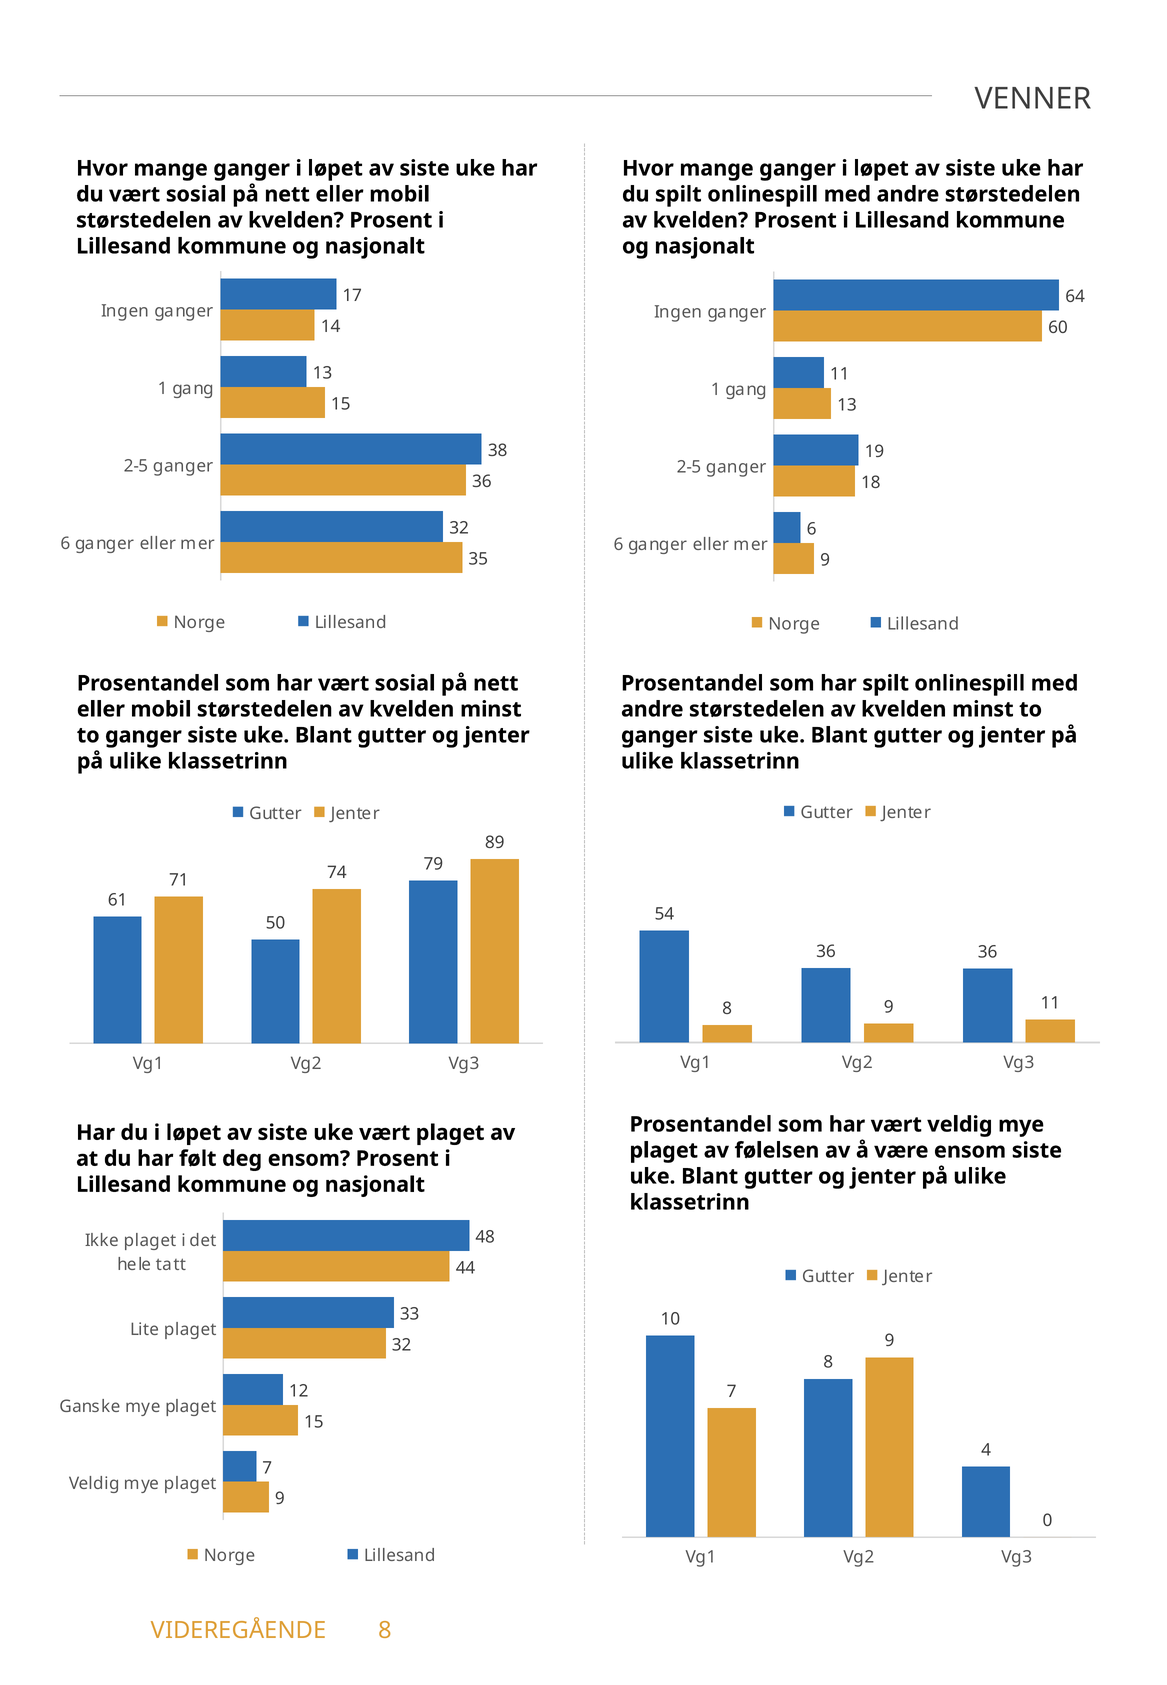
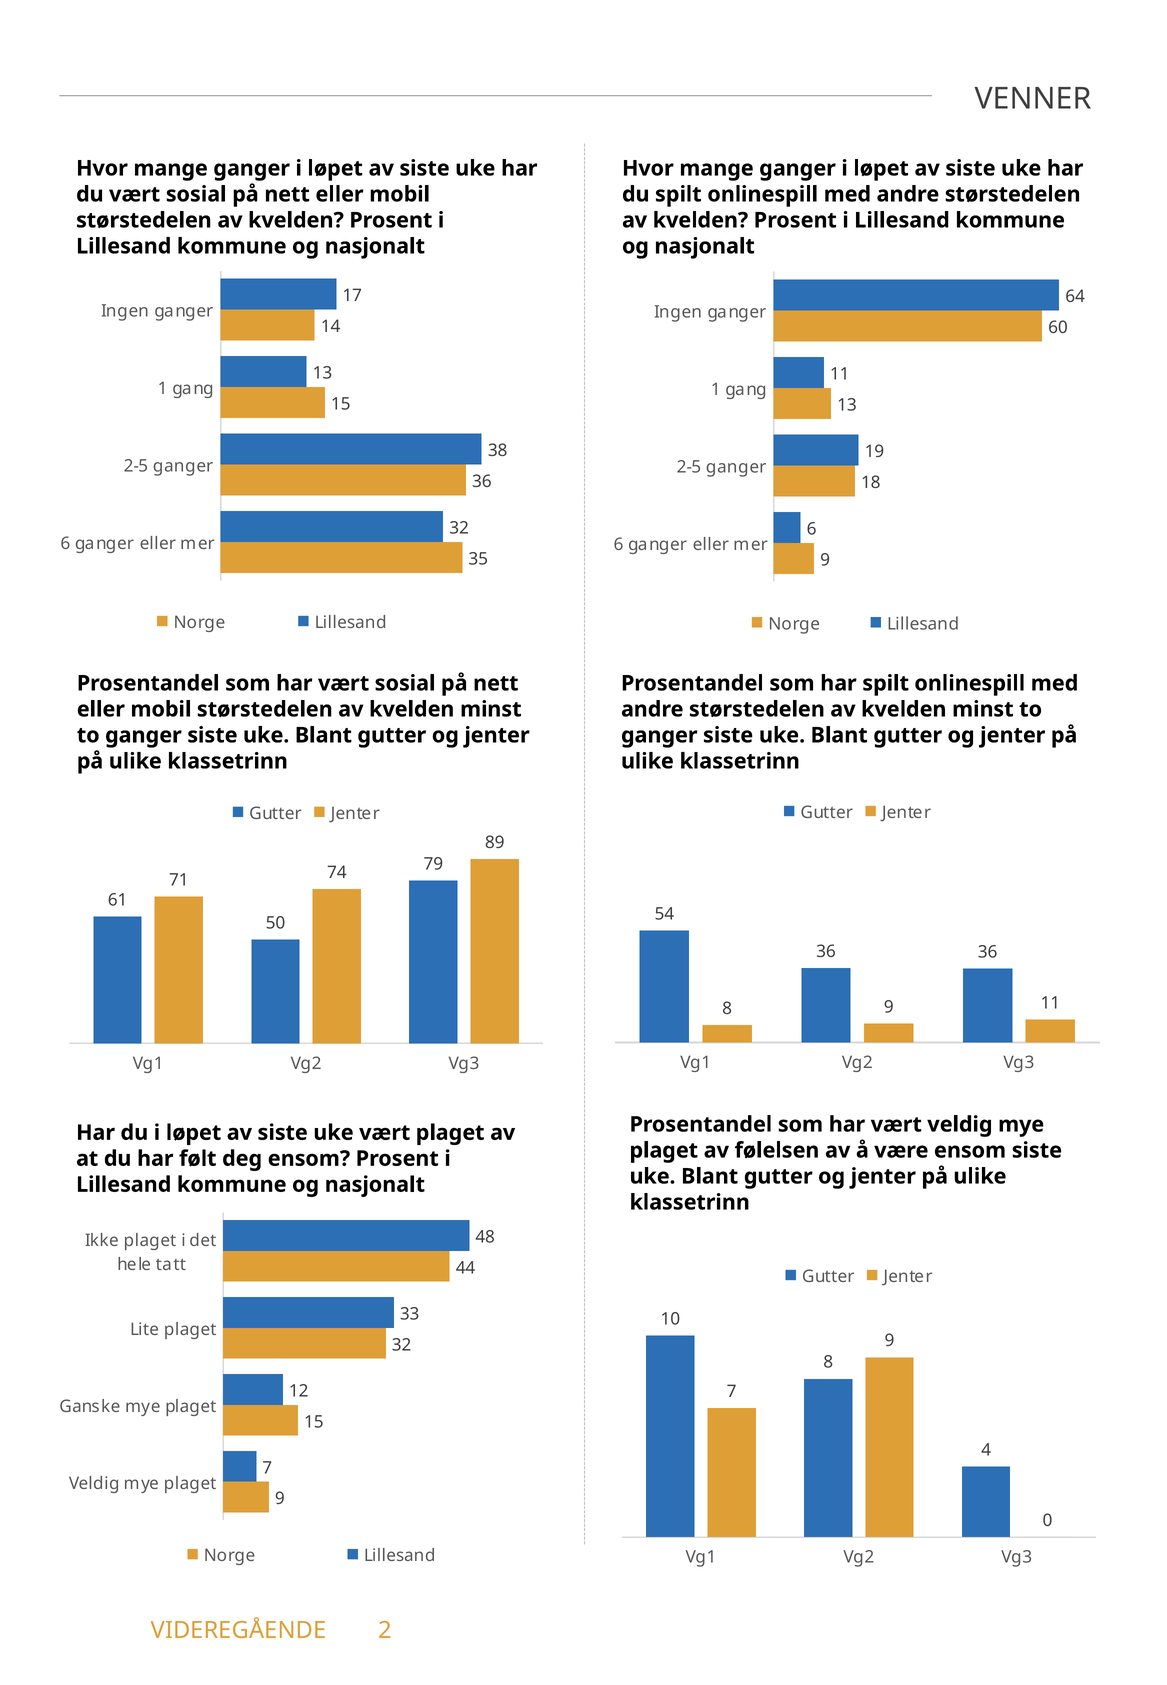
VIDEREGÅENDE 8: 8 -> 2
